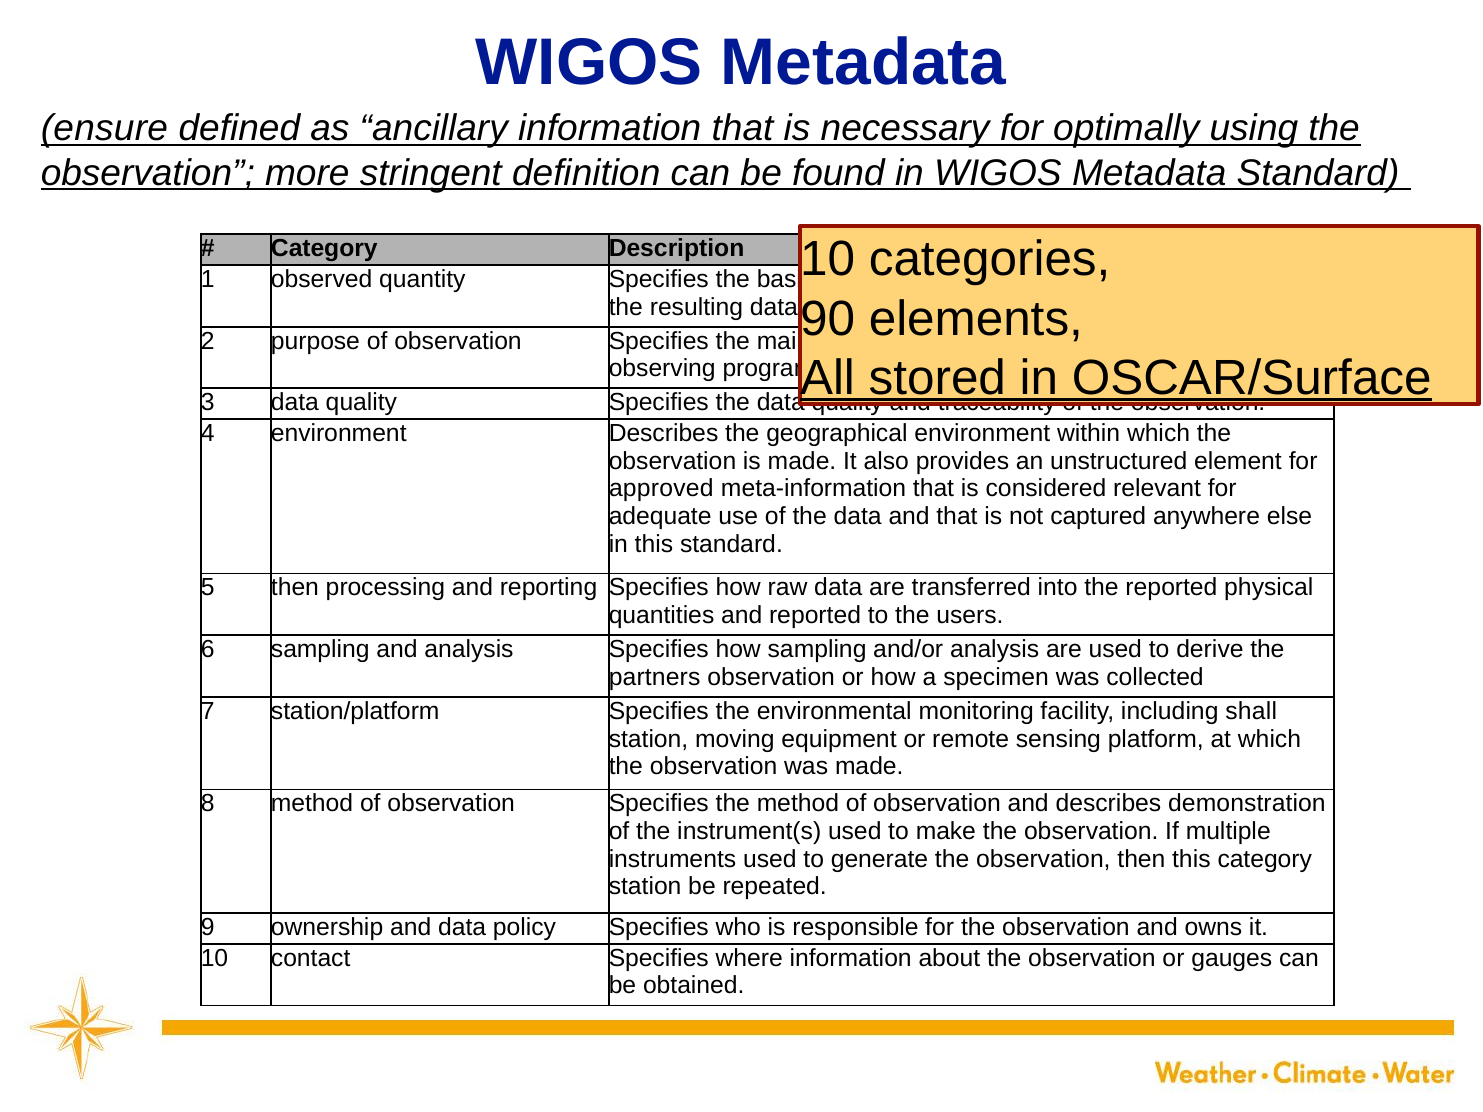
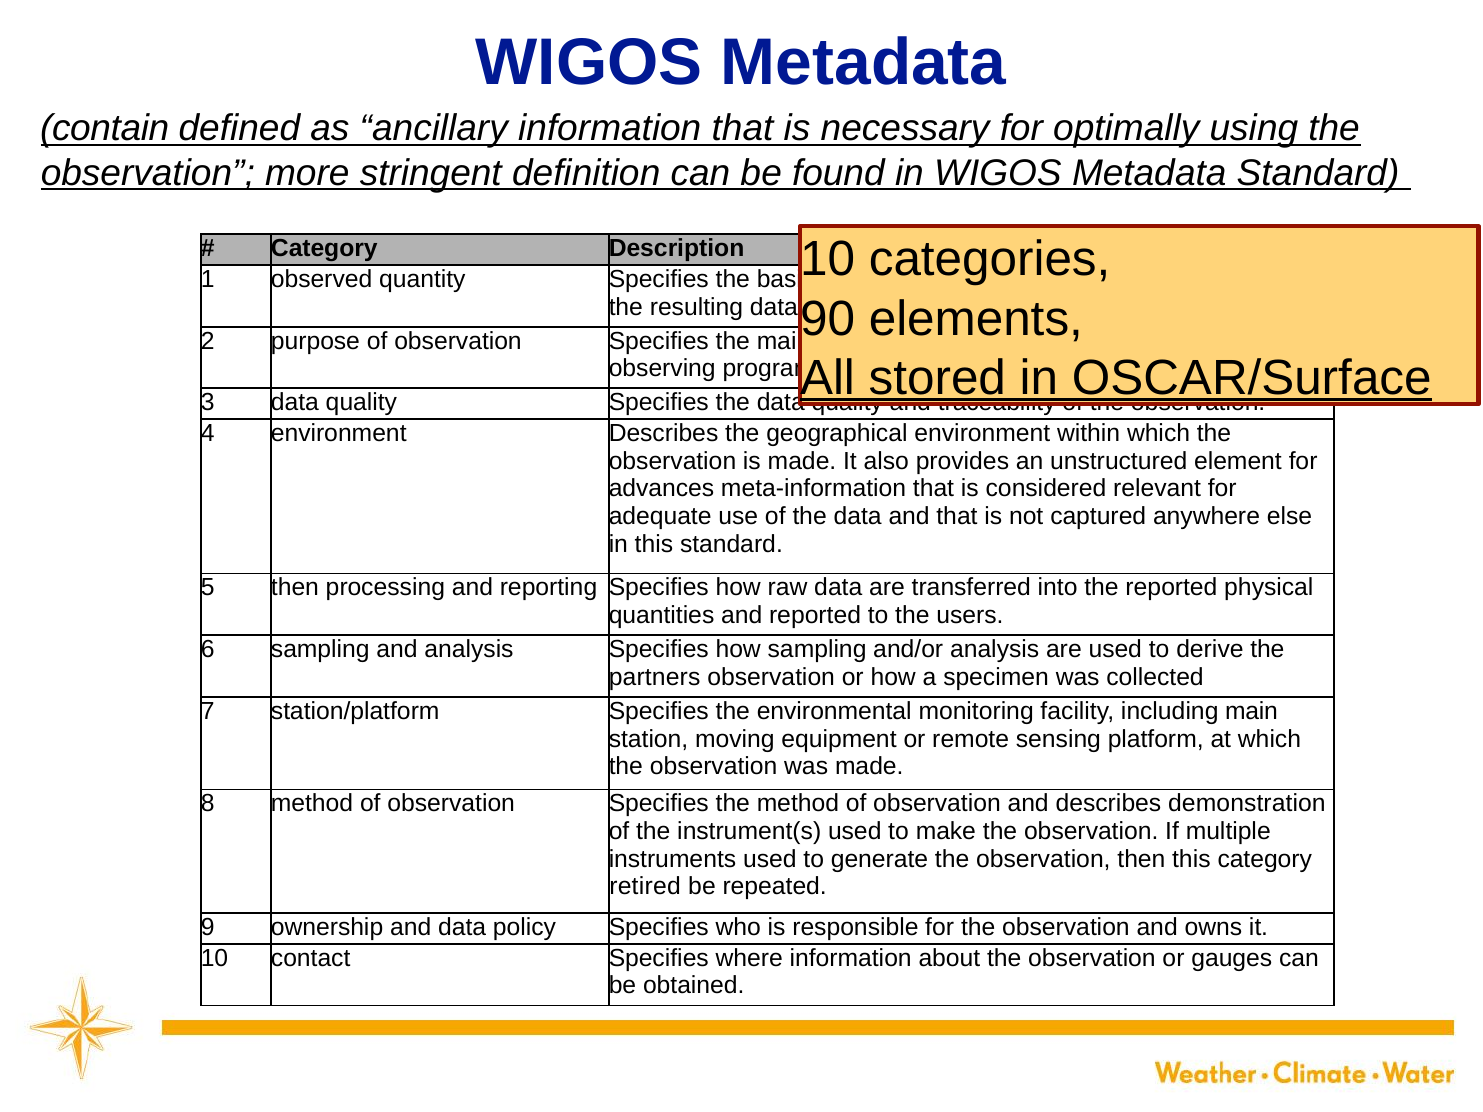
ensure: ensure -> contain
approved: approved -> advances
including shall: shall -> main
station at (645, 887): station -> retired
